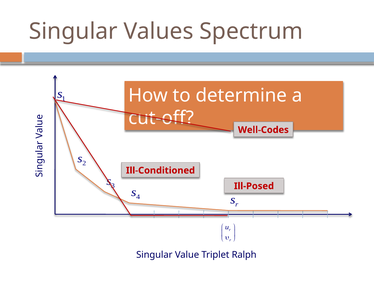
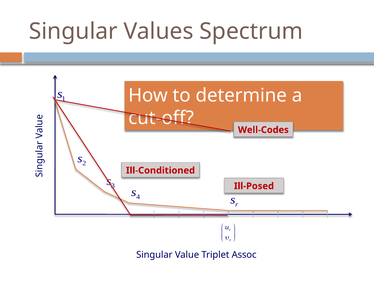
Ralph: Ralph -> Assoc
